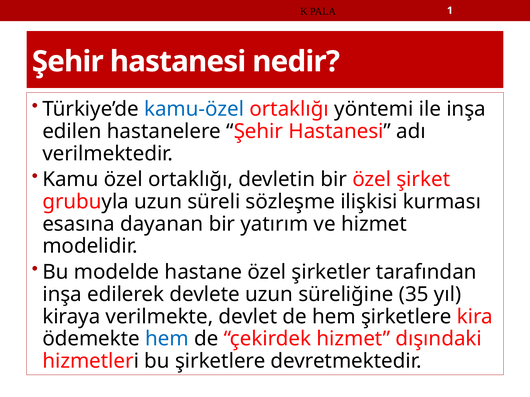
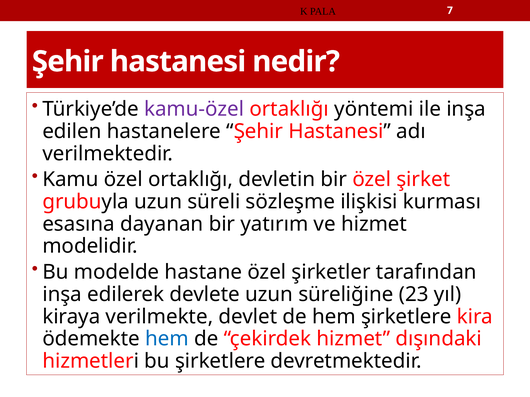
1: 1 -> 7
kamu-özel colour: blue -> purple
35: 35 -> 23
